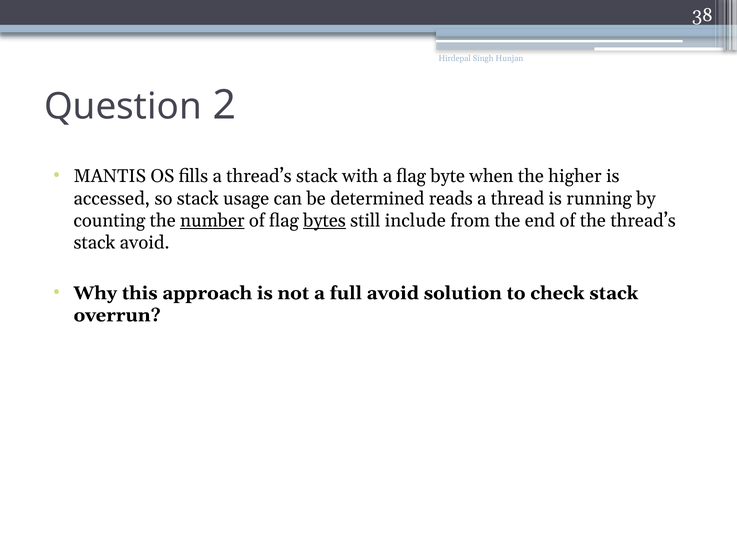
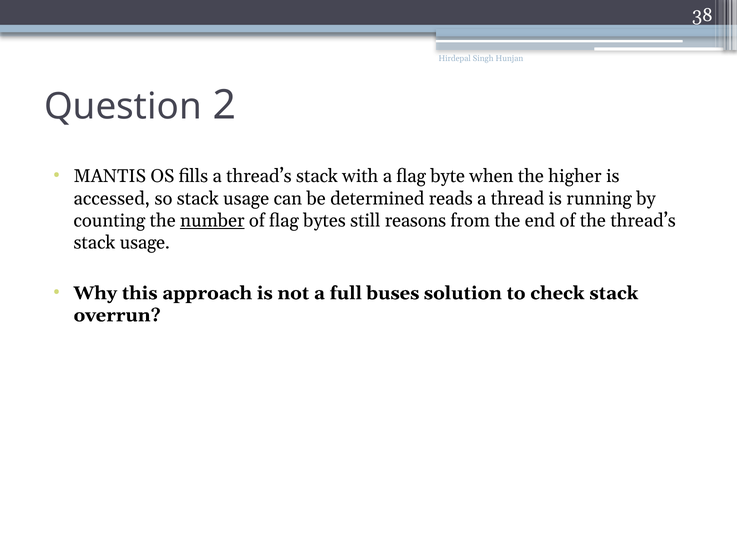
bytes underline: present -> none
include: include -> reasons
avoid at (145, 243): avoid -> usage
full avoid: avoid -> buses
